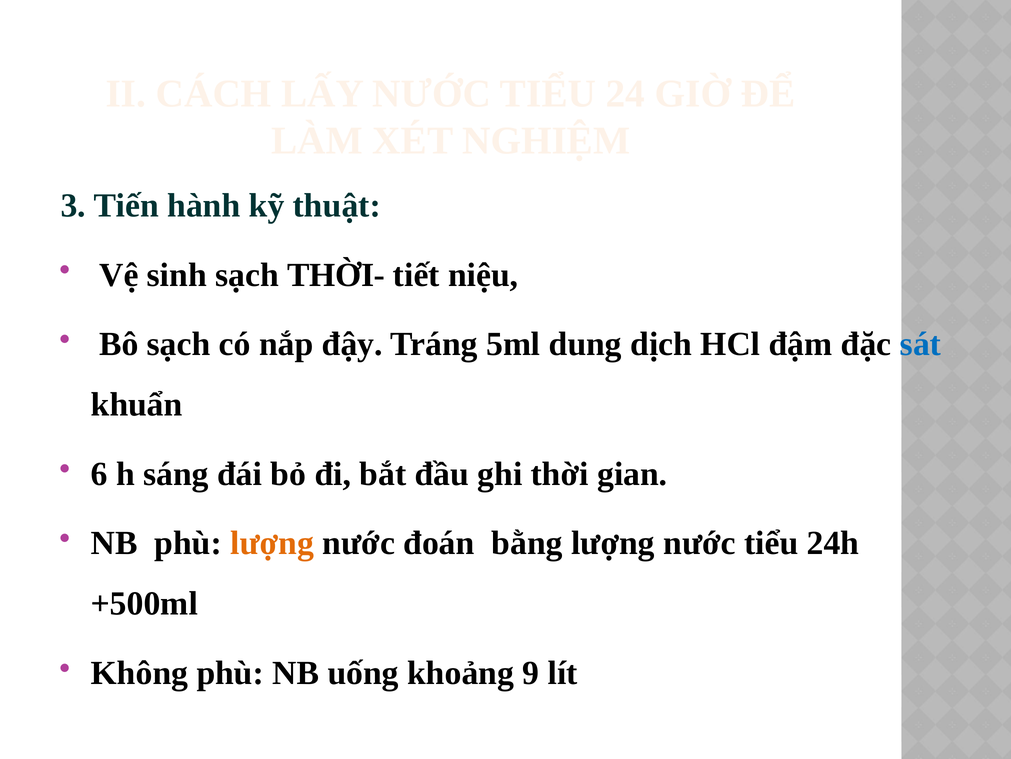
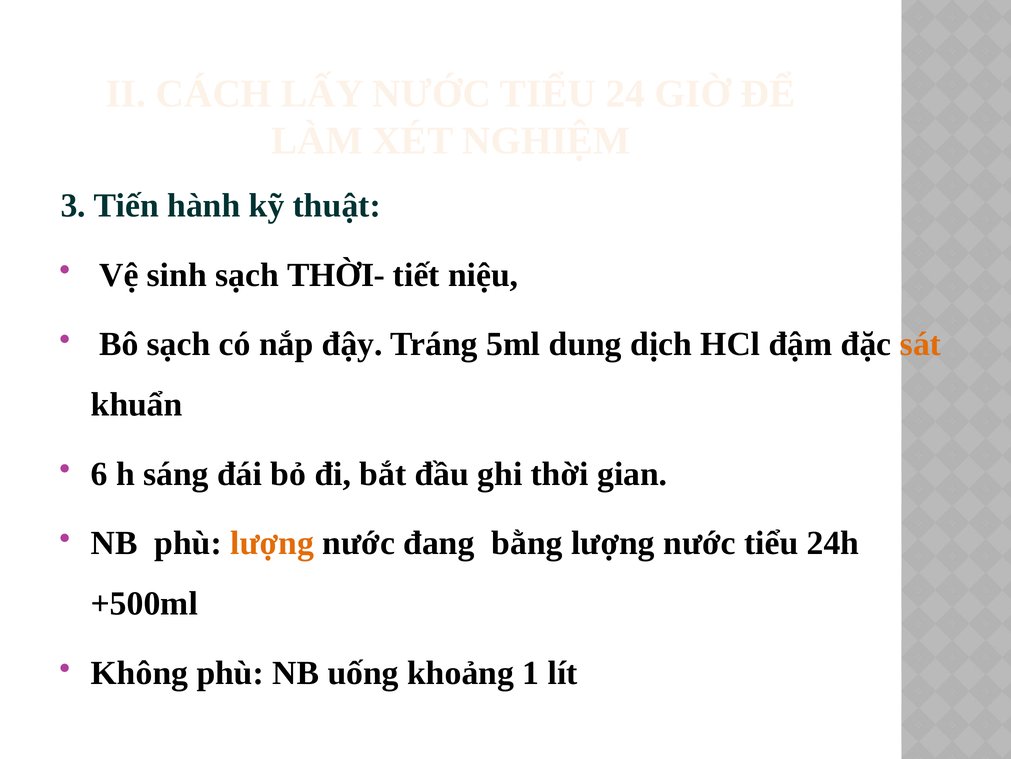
sát colour: blue -> orange
đoán: đoán -> đang
9: 9 -> 1
